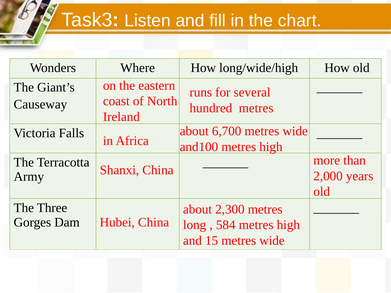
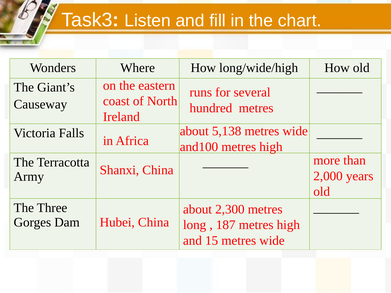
6,700: 6,700 -> 5,138
584: 584 -> 187
